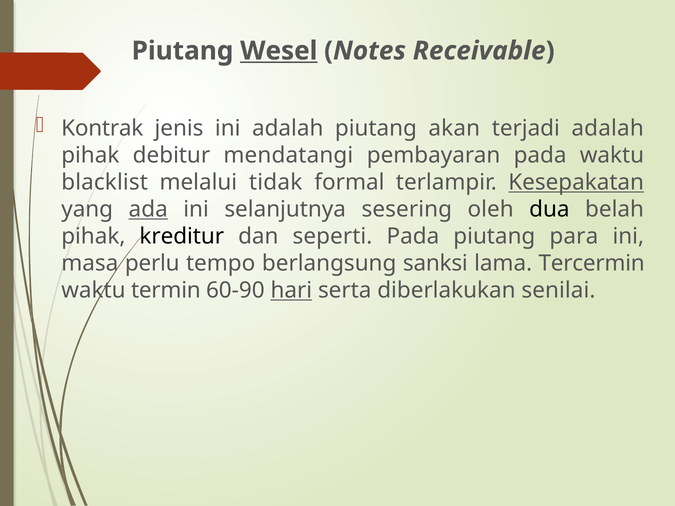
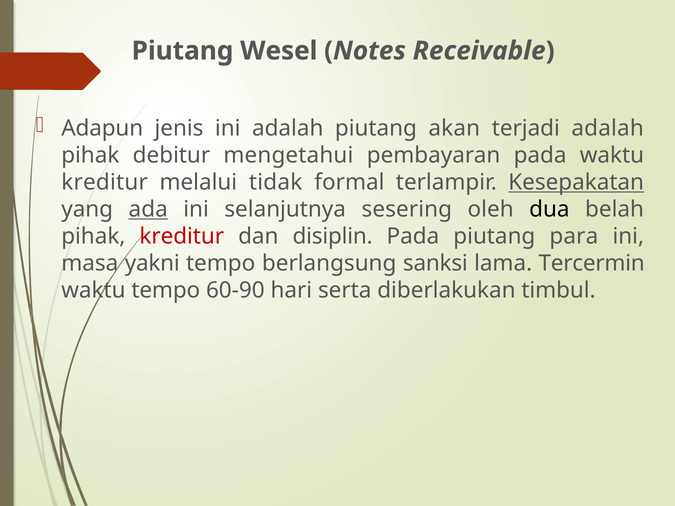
Wesel underline: present -> none
Kontrak: Kontrak -> Adapun
mendatangi: mendatangi -> mengetahui
blacklist at (105, 182): blacklist -> kreditur
kreditur at (182, 236) colour: black -> red
seperti: seperti -> disiplin
perlu: perlu -> yakni
waktu termin: termin -> tempo
hari underline: present -> none
senilai: senilai -> timbul
